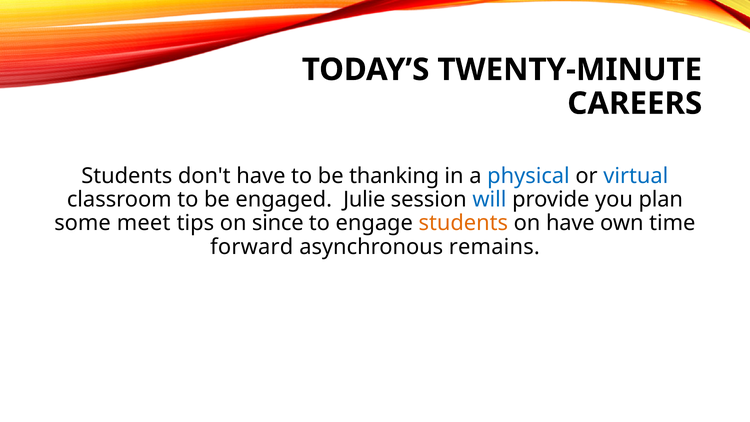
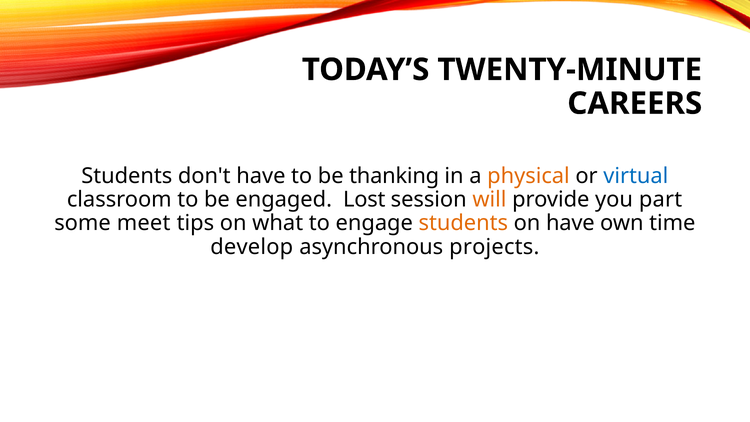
physical colour: blue -> orange
Julie: Julie -> Lost
will colour: blue -> orange
plan: plan -> part
since: since -> what
forward: forward -> develop
remains: remains -> projects
